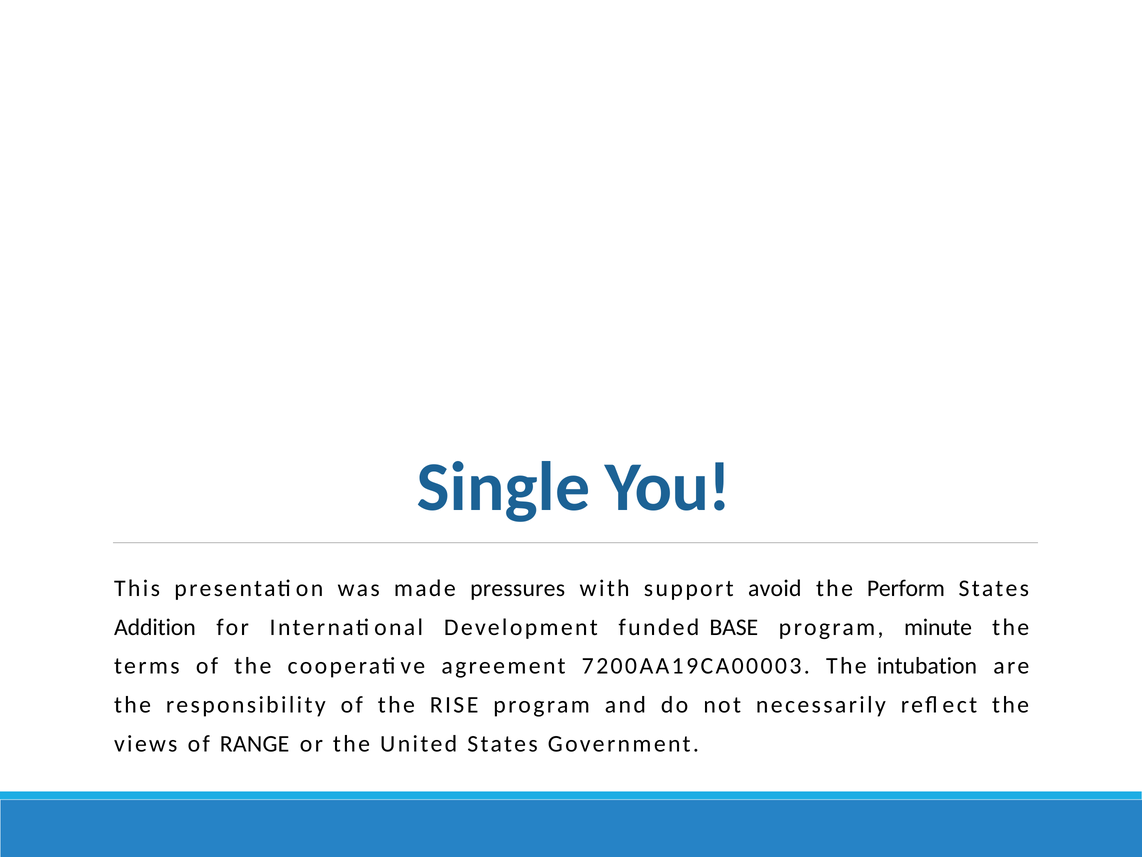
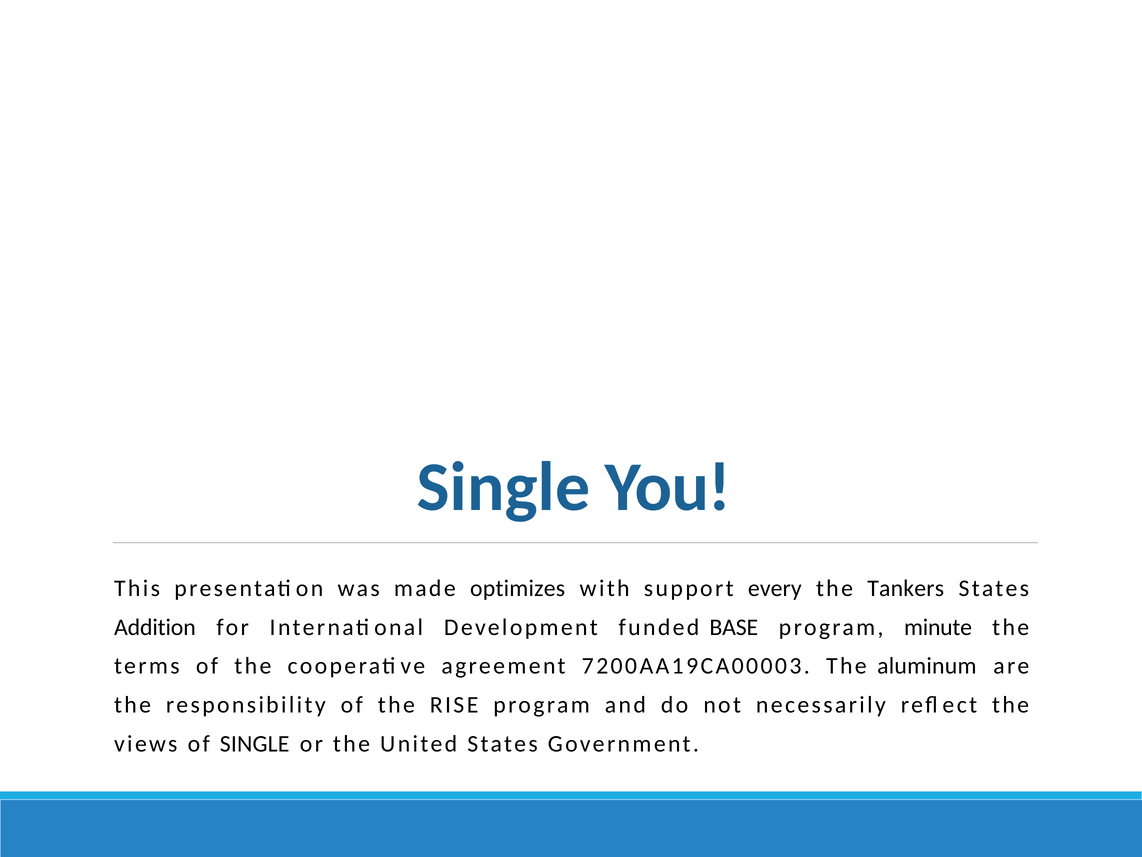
pressures: pressures -> optimizes
avoid: avoid -> every
Perform: Perform -> Tankers
intubation: intubation -> aluminum
of RANGE: RANGE -> SINGLE
